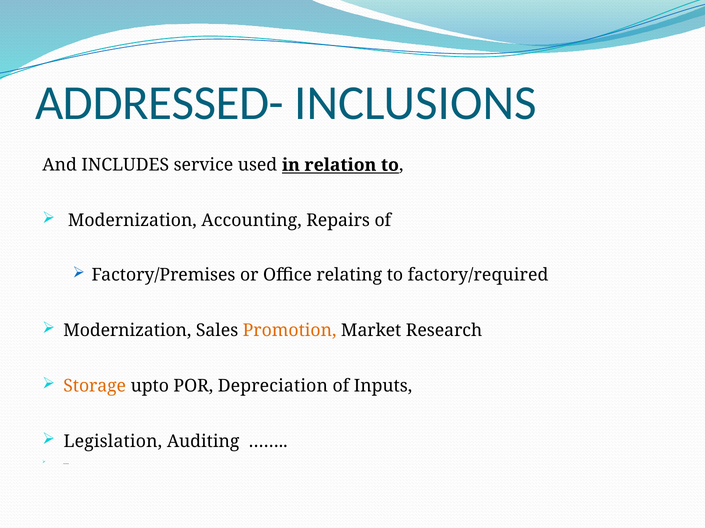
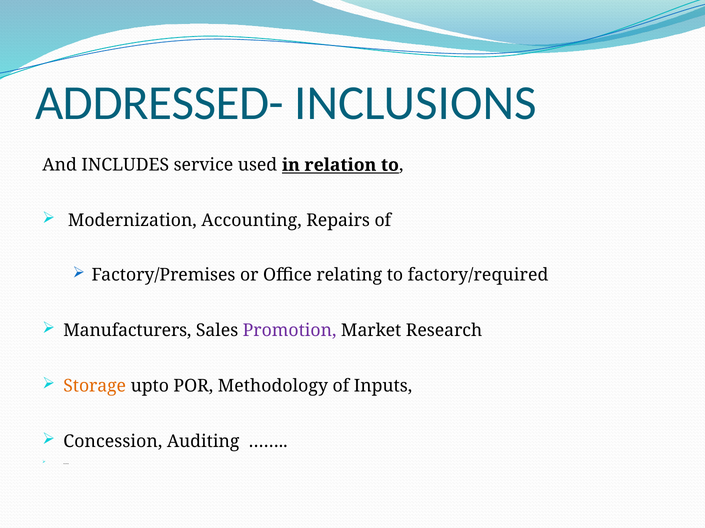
Modernization at (127, 331): Modernization -> Manufacturers
Promotion colour: orange -> purple
Depreciation: Depreciation -> Methodology
Legislation: Legislation -> Concession
